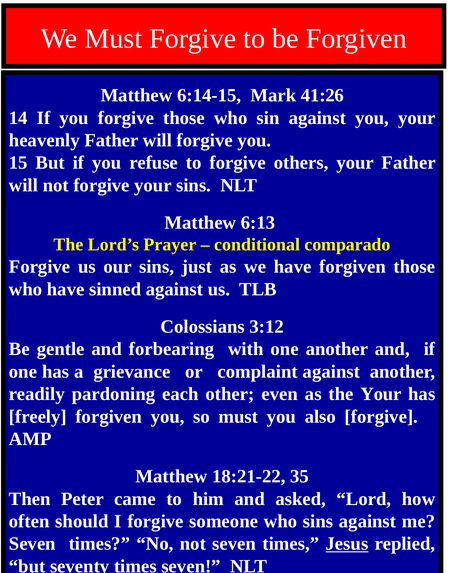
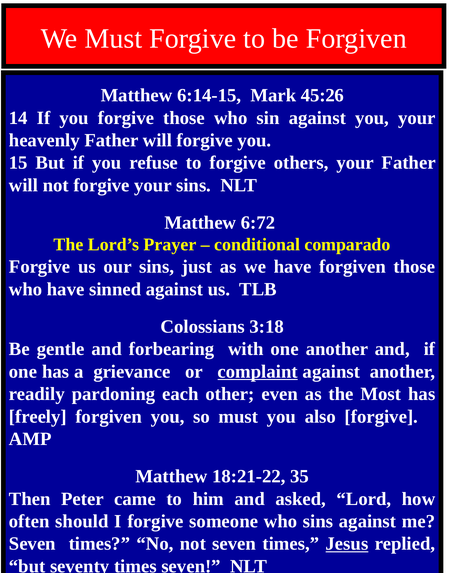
41:26: 41:26 -> 45:26
6:13: 6:13 -> 6:72
3:12: 3:12 -> 3:18
complaint underline: none -> present
the Your: Your -> Most
